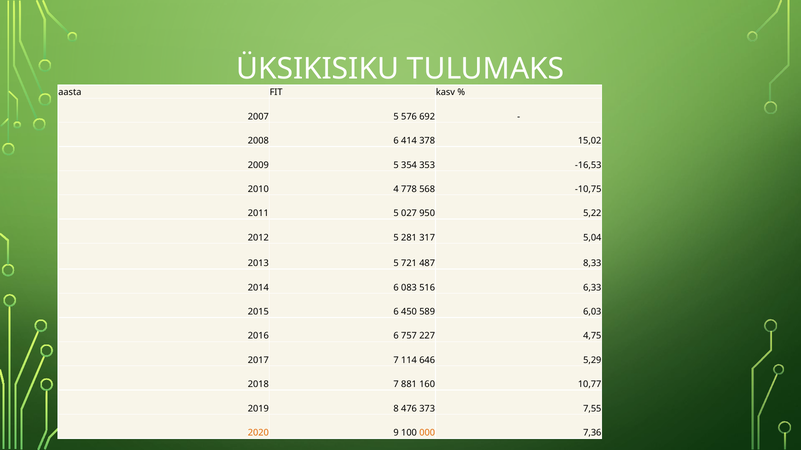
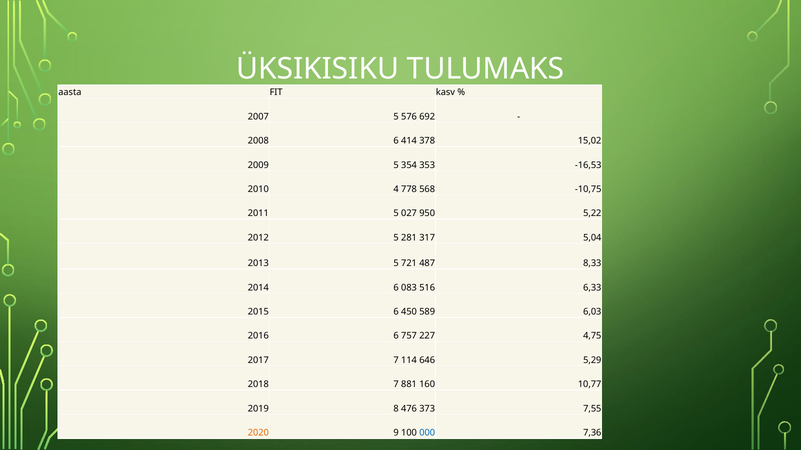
000 colour: orange -> blue
